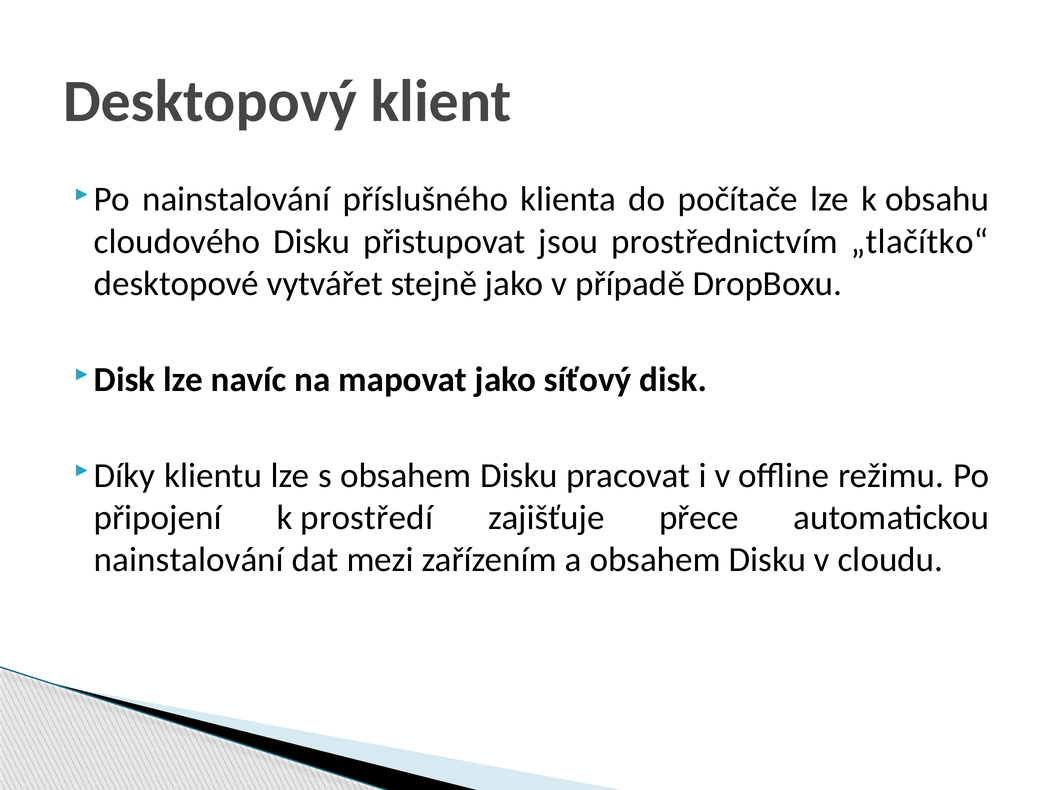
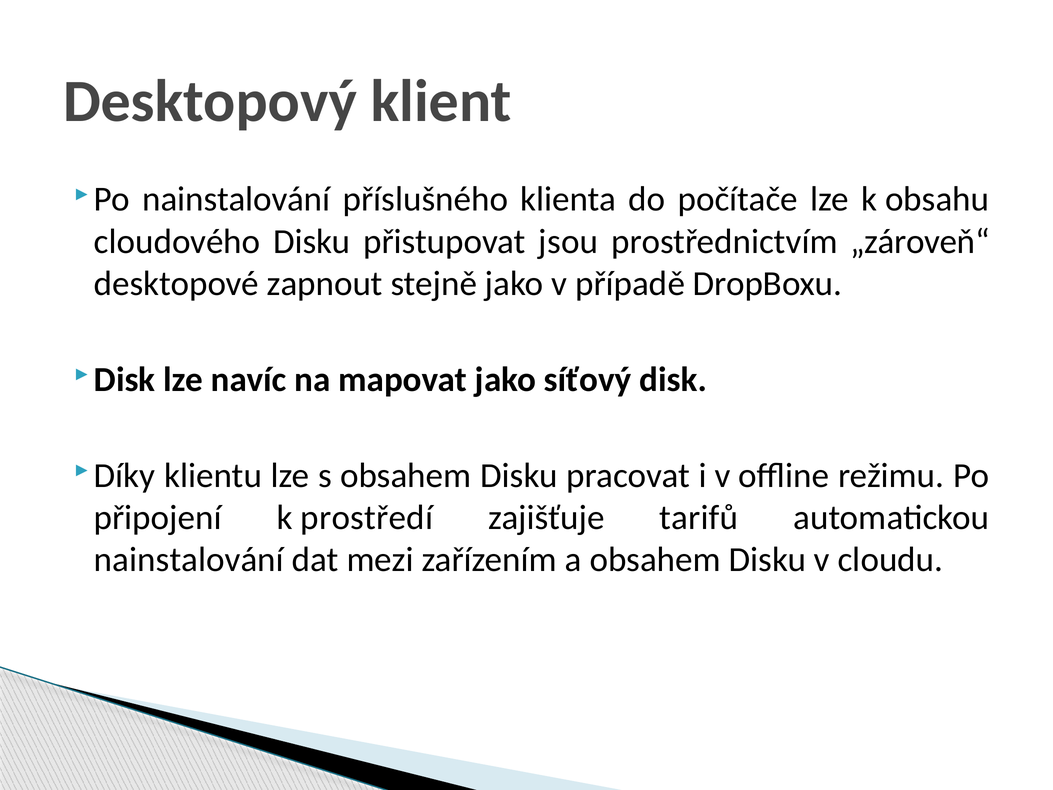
„tlačítko“: „tlačítko“ -> „zároveň“
vytvářet: vytvářet -> zapnout
přece: přece -> tarifů
